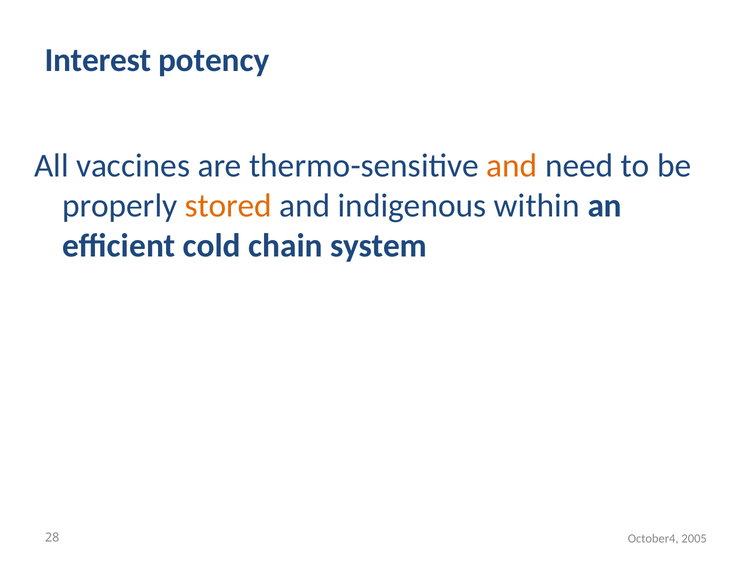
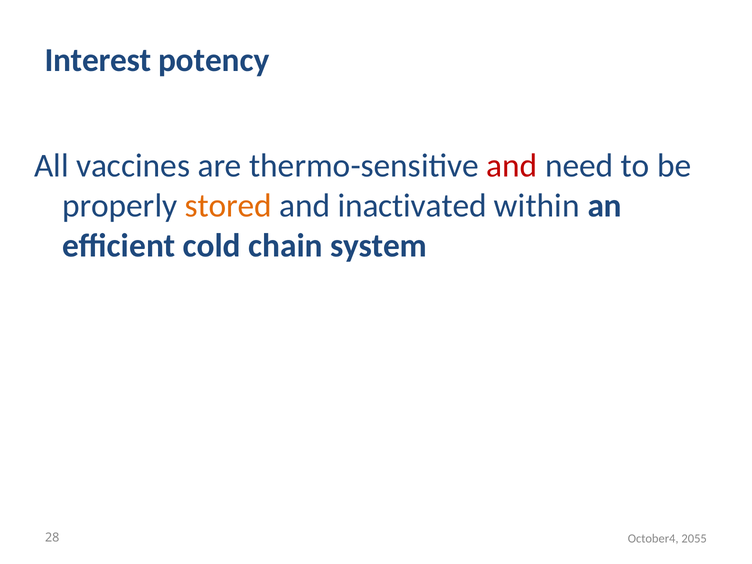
and at (512, 166) colour: orange -> red
indigenous: indigenous -> inactivated
2005: 2005 -> 2055
